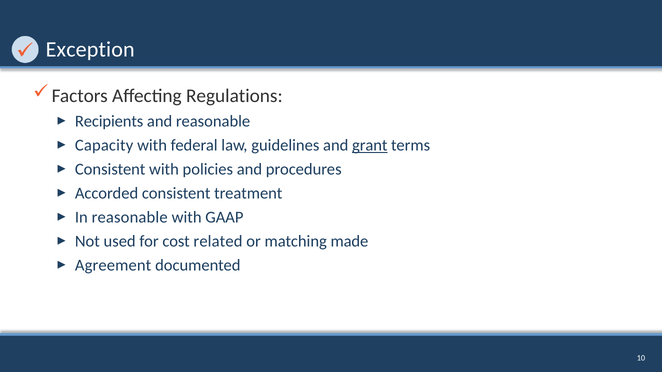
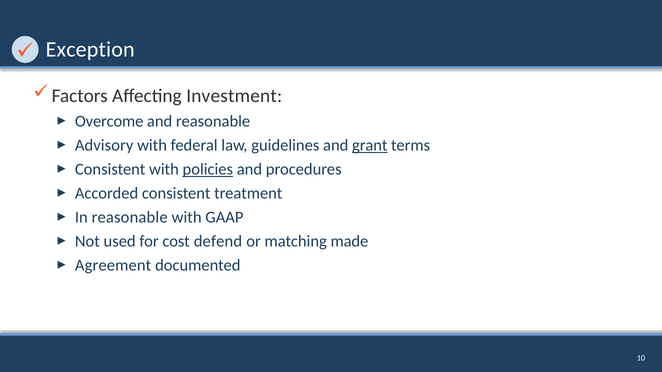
Regulations: Regulations -> Investment
Recipients: Recipients -> Overcome
Capacity: Capacity -> Advisory
policies underline: none -> present
related: related -> defend
